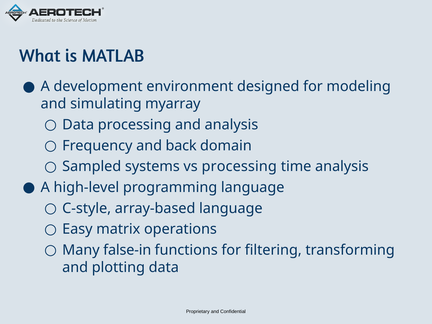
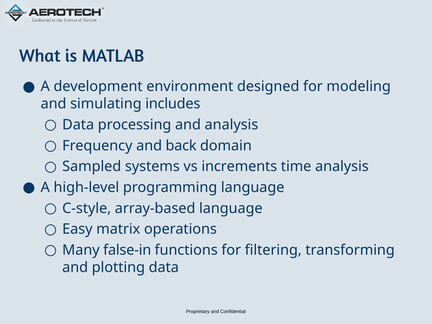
myarray: myarray -> includes
vs processing: processing -> increments
